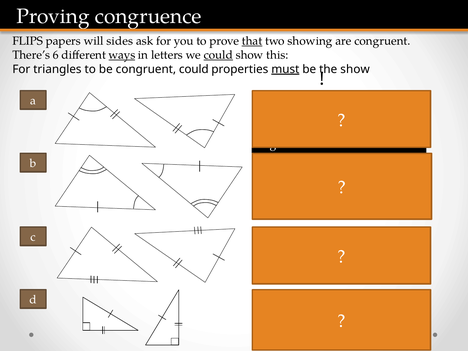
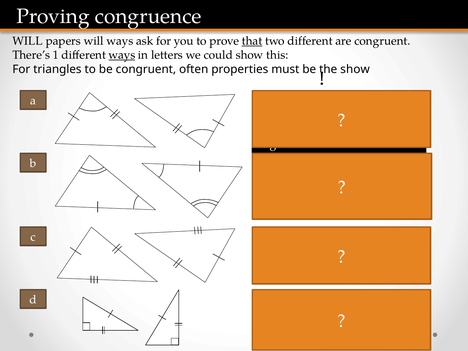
FLIPS at (28, 41): FLIPS -> WILL
will sides: sides -> ways
two showing: showing -> different
6: 6 -> 1
could at (218, 55) underline: present -> none
congruent could: could -> often
must underline: present -> none
